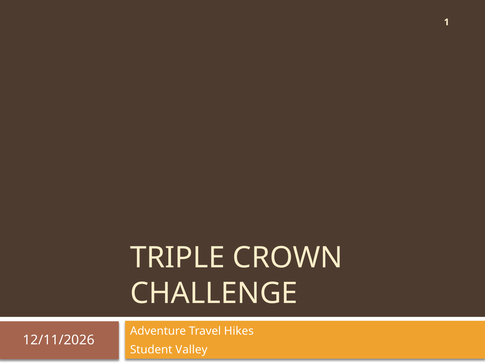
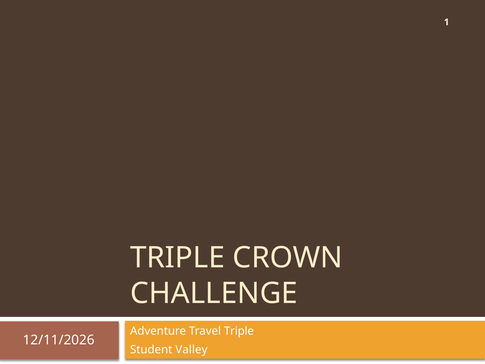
Travel Hikes: Hikes -> Triple
